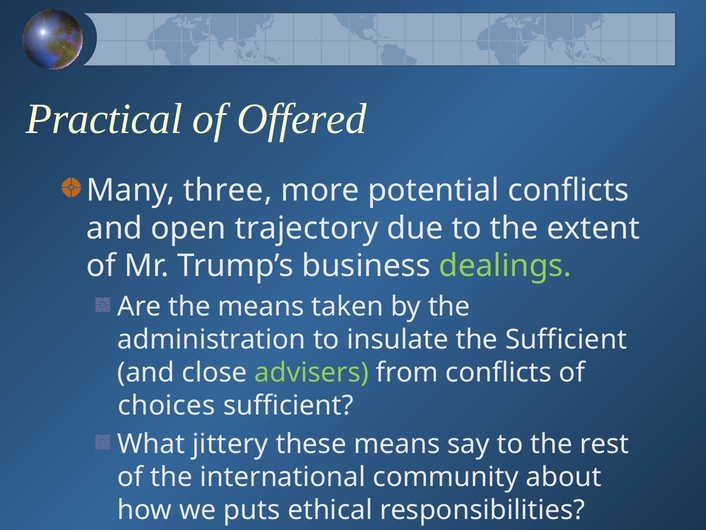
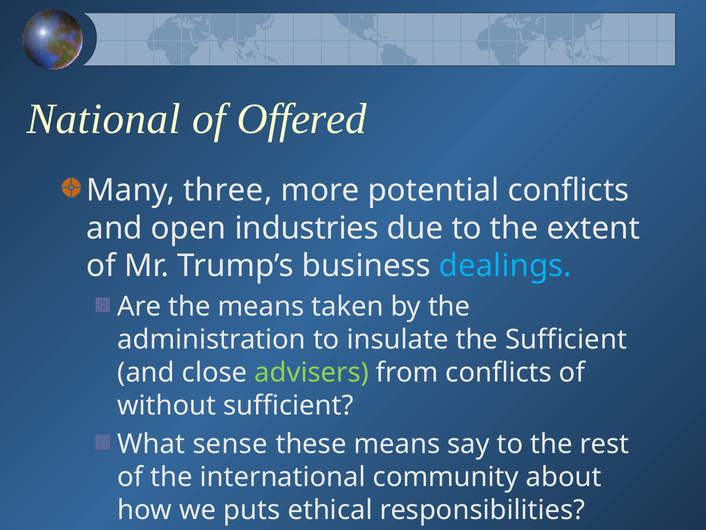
Practical: Practical -> National
trajectory: trajectory -> industries
dealings colour: light green -> light blue
choices: choices -> without
jittery: jittery -> sense
